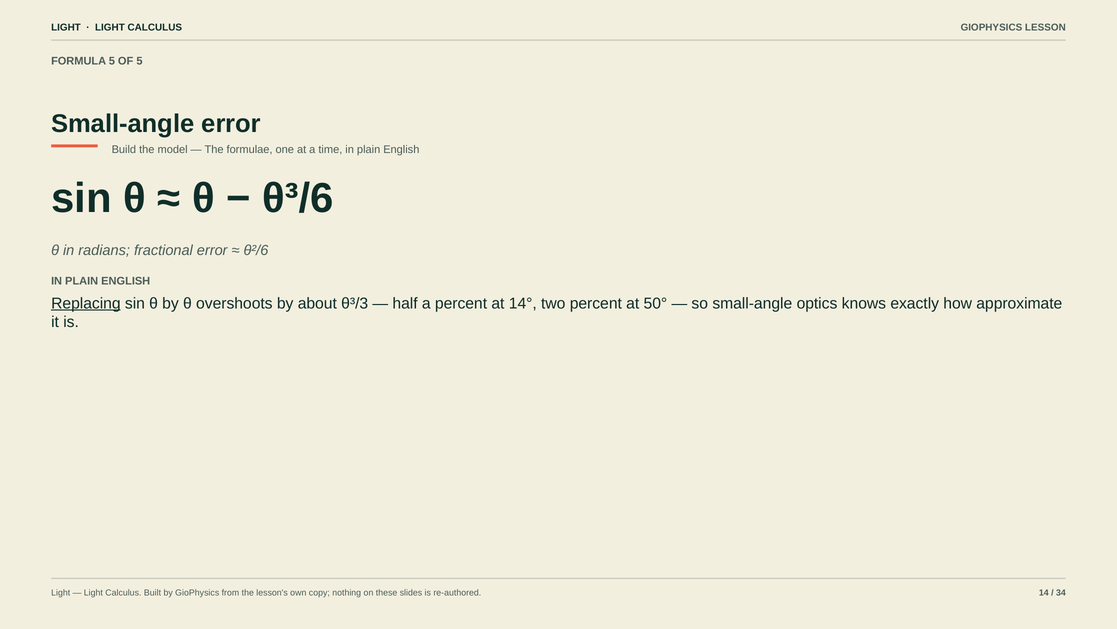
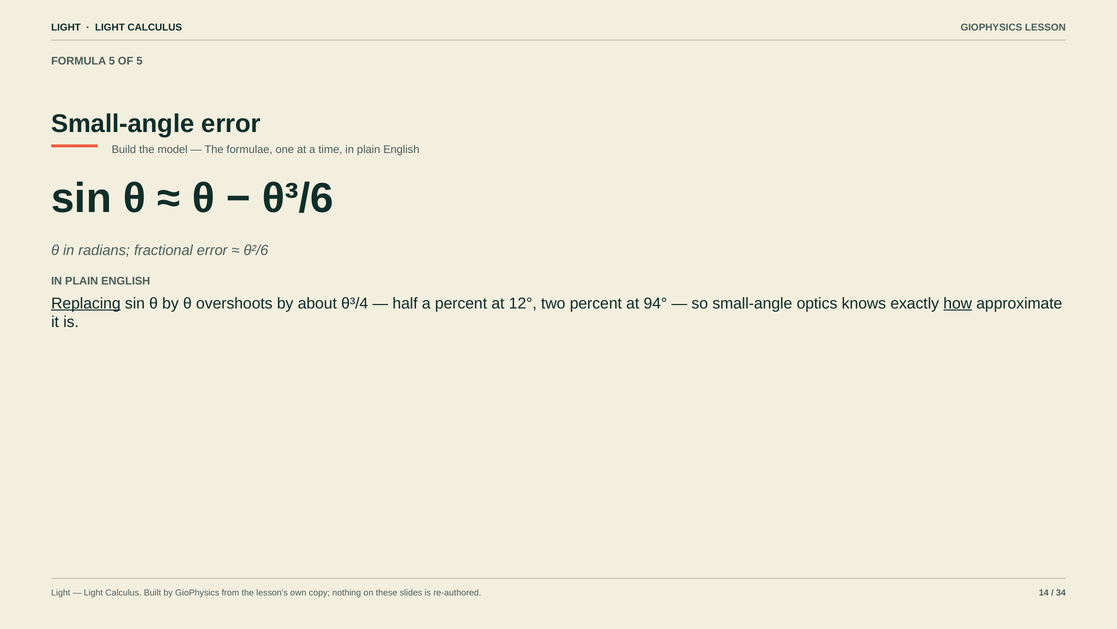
θ³/3: θ³/3 -> θ³/4
14°: 14° -> 12°
50°: 50° -> 94°
how underline: none -> present
